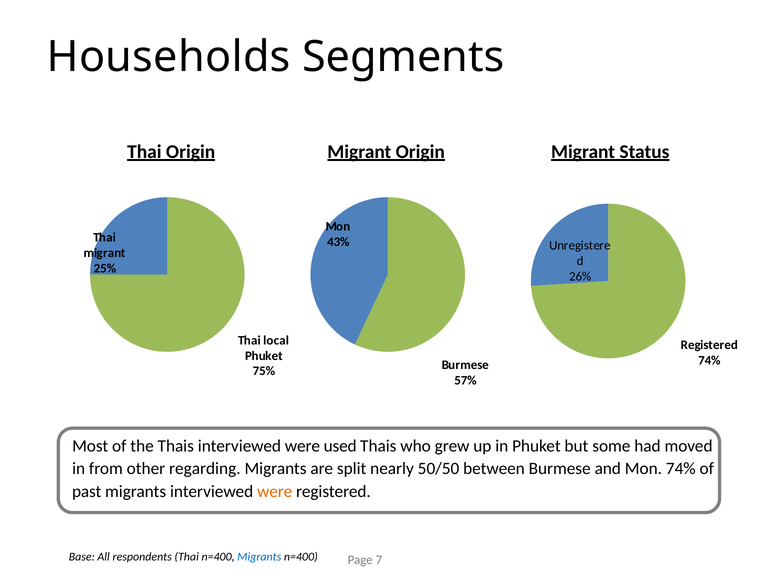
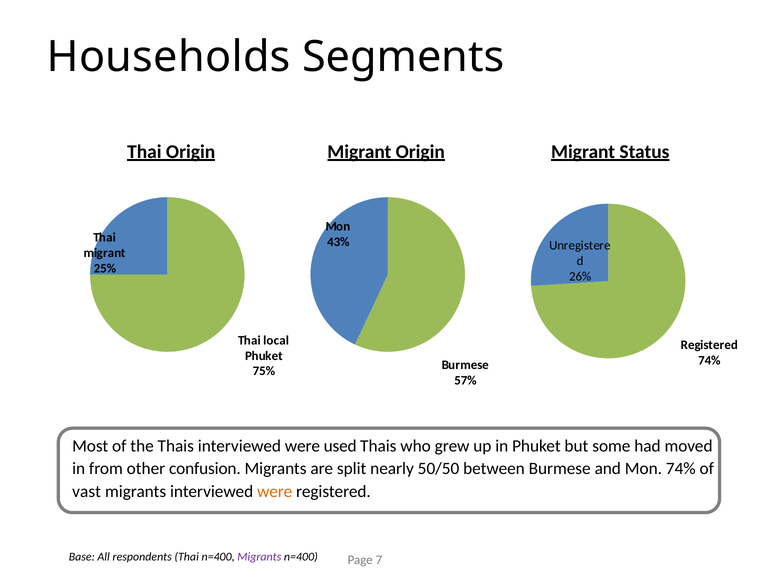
regarding: regarding -> confusion
past: past -> vast
Migrants at (259, 556) colour: blue -> purple
